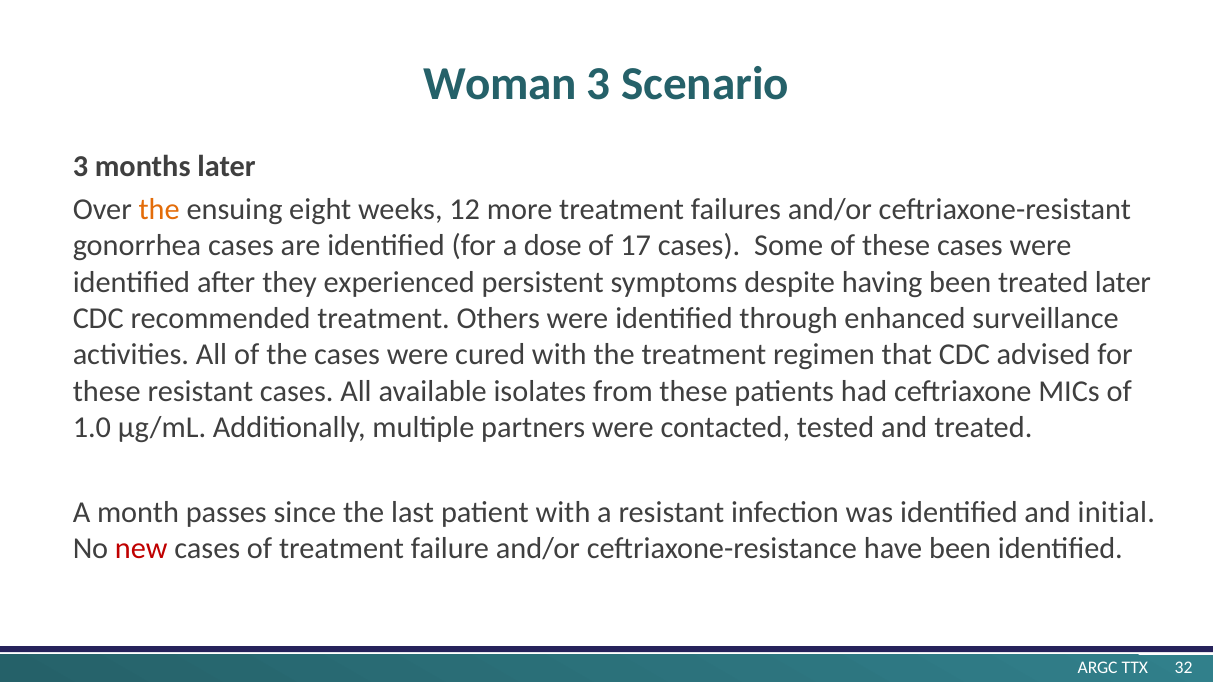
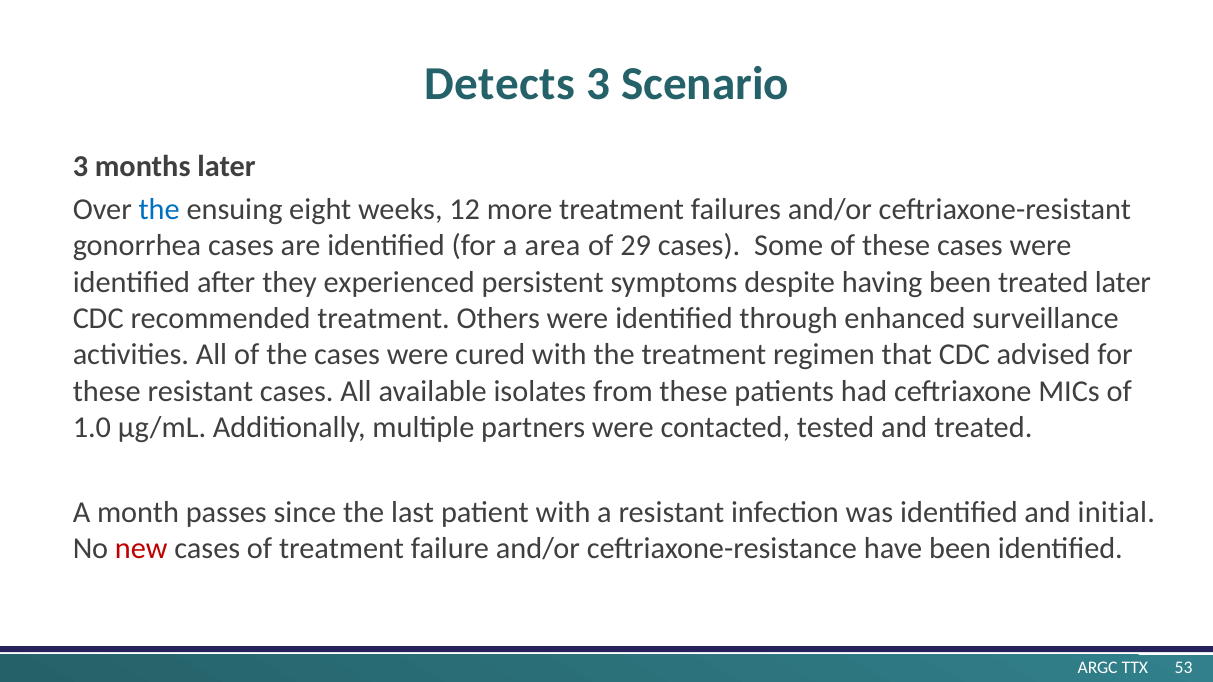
Woman: Woman -> Detects
the at (159, 209) colour: orange -> blue
dose: dose -> area
17: 17 -> 29
32: 32 -> 53
